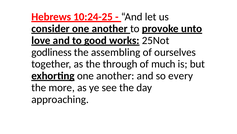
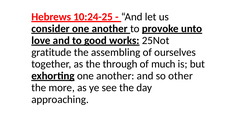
godliness: godliness -> gratitude
every: every -> other
